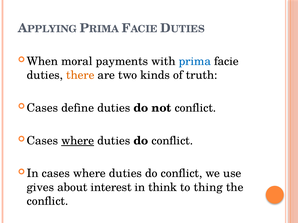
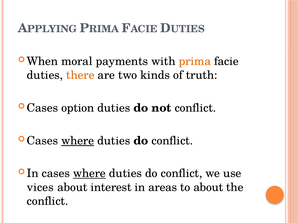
prima colour: blue -> orange
define: define -> option
where at (89, 174) underline: none -> present
gives: gives -> vices
think: think -> areas
to thing: thing -> about
